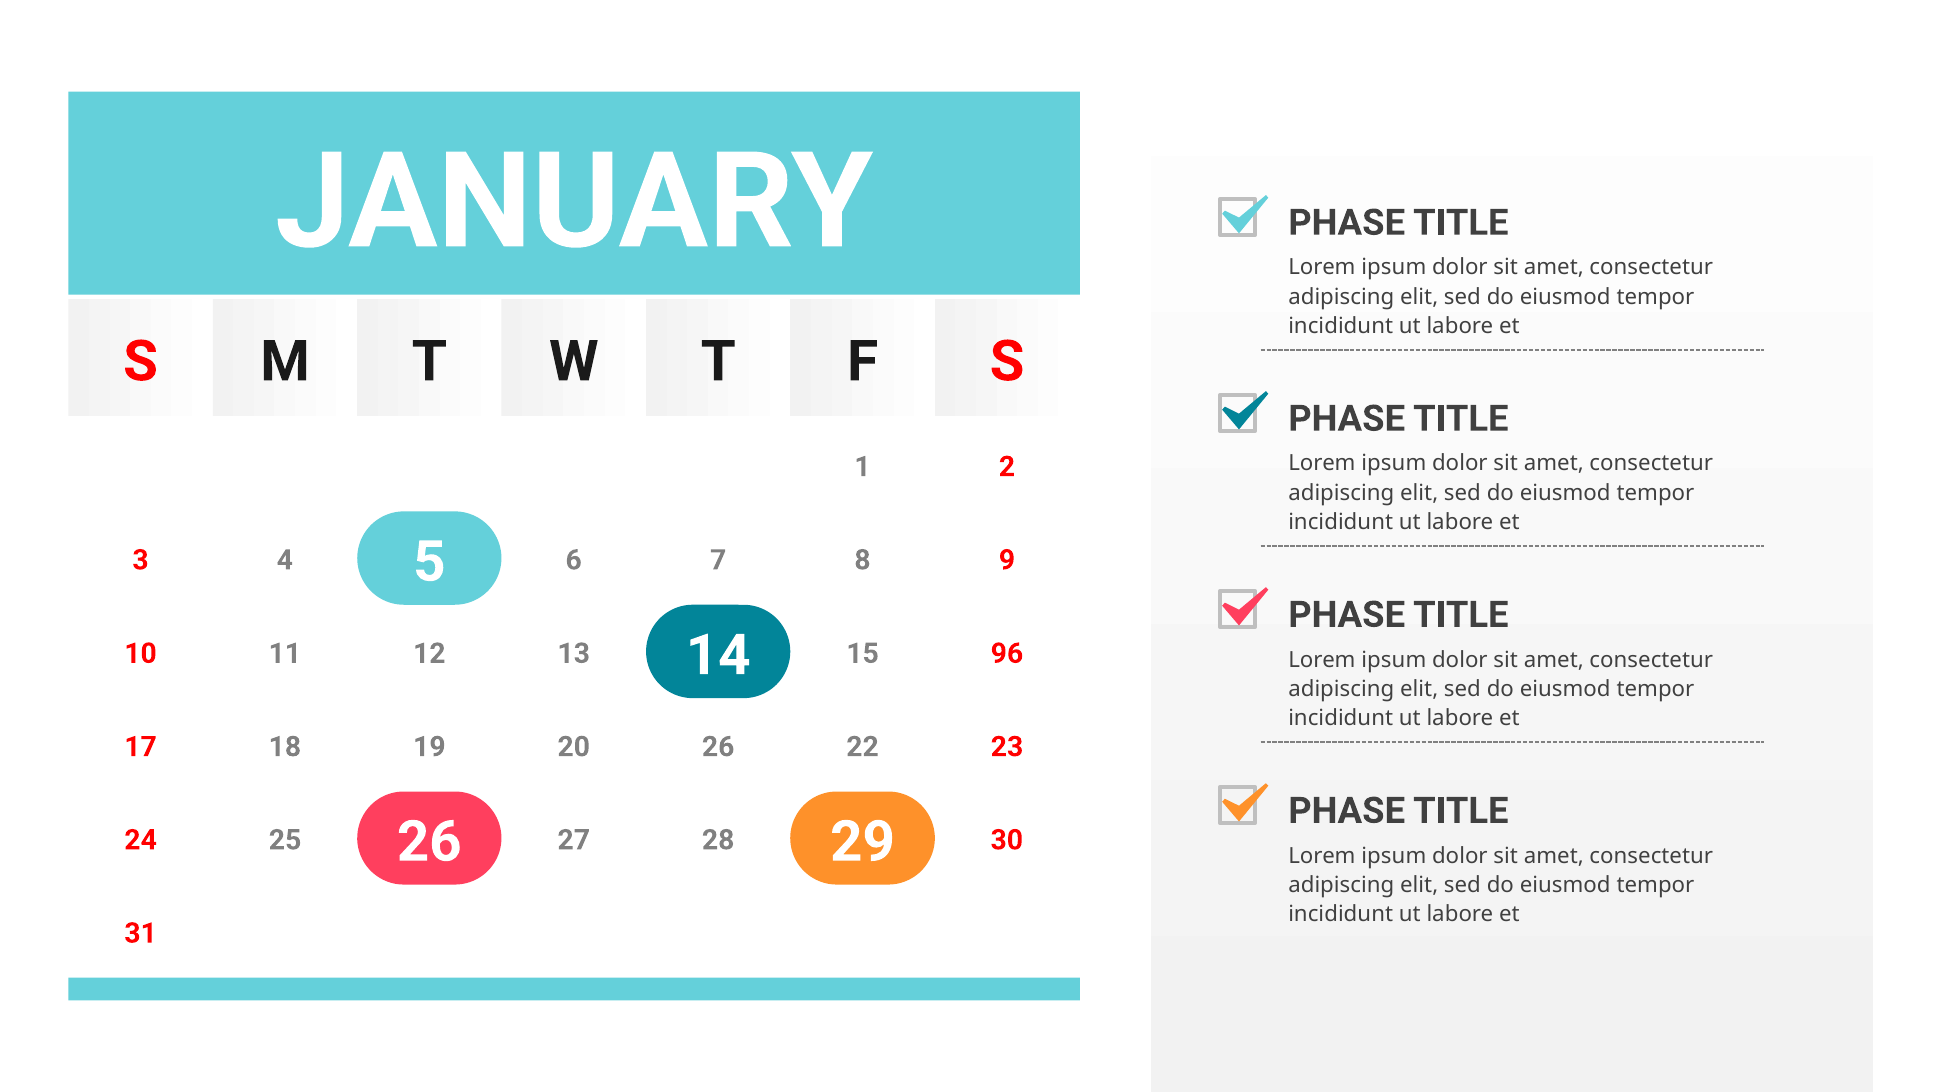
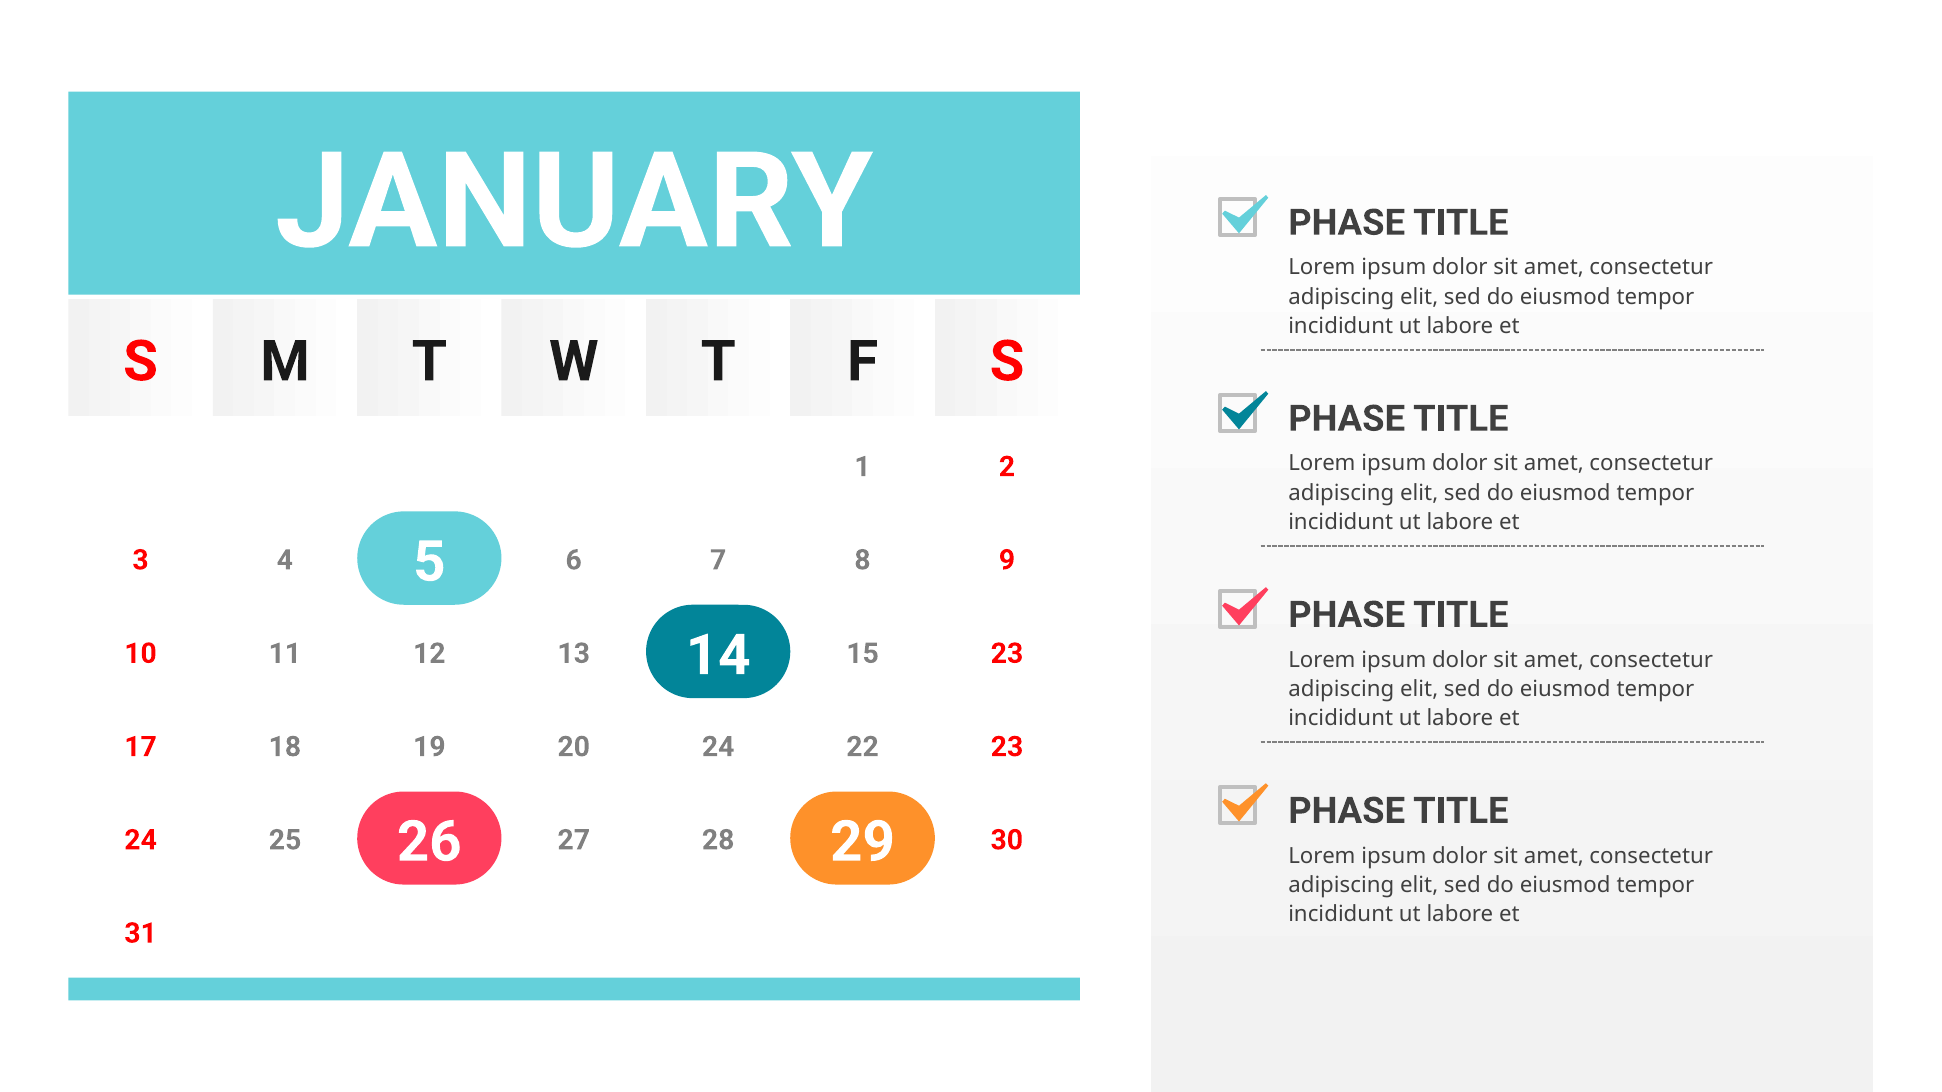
14 96: 96 -> 23
20 26: 26 -> 24
